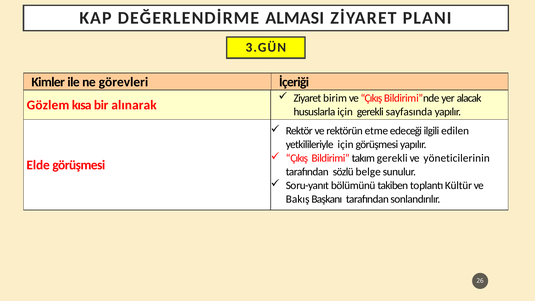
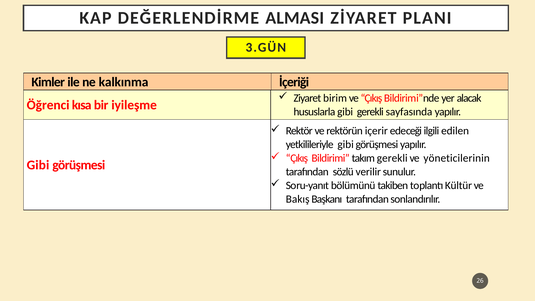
görevleri: görevleri -> kalkınma
Gözlem: Gözlem -> Öğrenci
alınarak: alınarak -> iyileşme
hususlarla için: için -> gibi
etme: etme -> içerir
yetkilileriyle için: için -> gibi
Elde at (38, 165): Elde -> Gibi
belge: belge -> verilir
